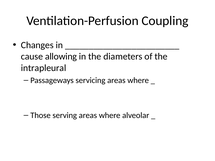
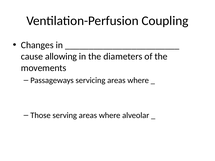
intrapleural: intrapleural -> movements
